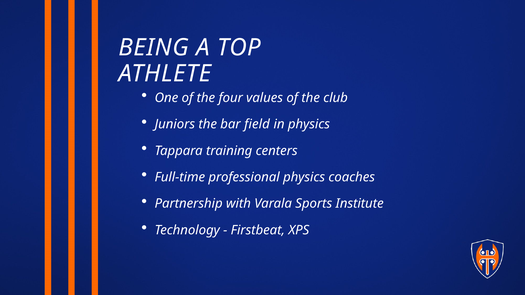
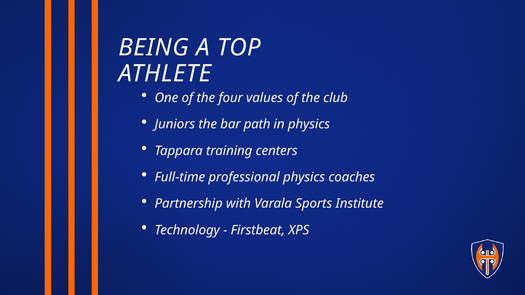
field: field -> path
